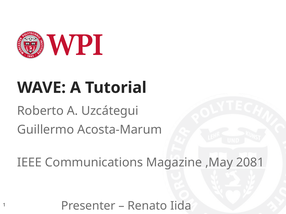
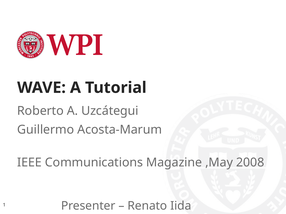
2081: 2081 -> 2008
